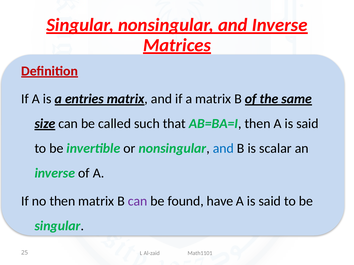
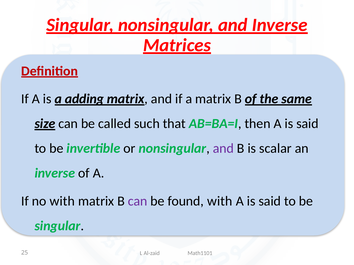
entries: entries -> adding
and at (223, 149) colour: blue -> purple
no then: then -> with
found have: have -> with
